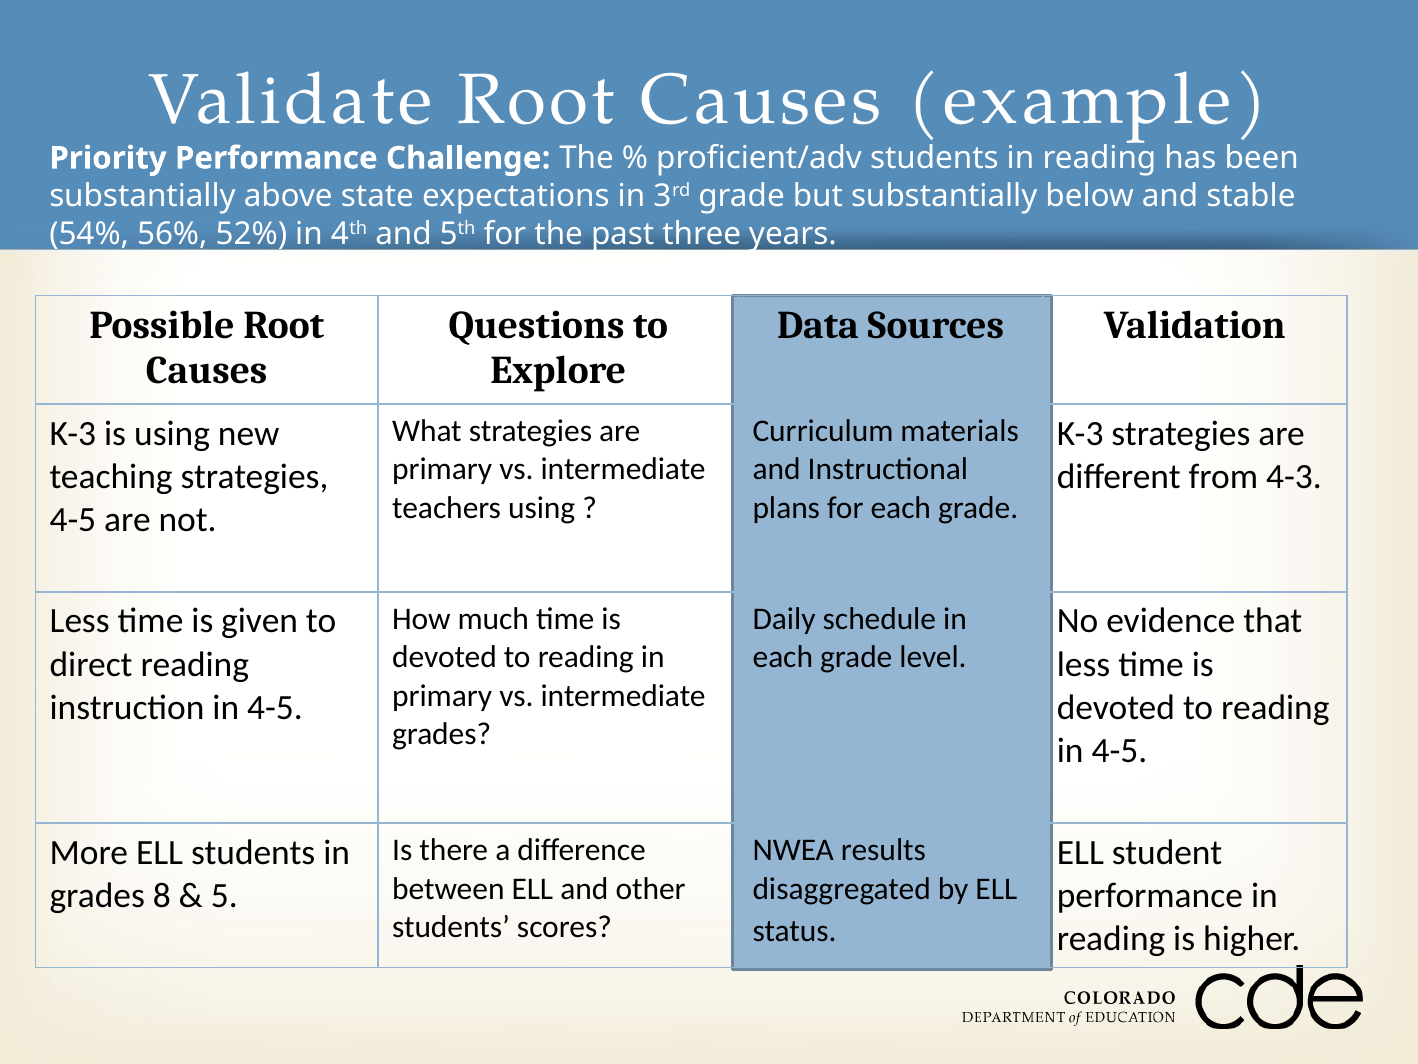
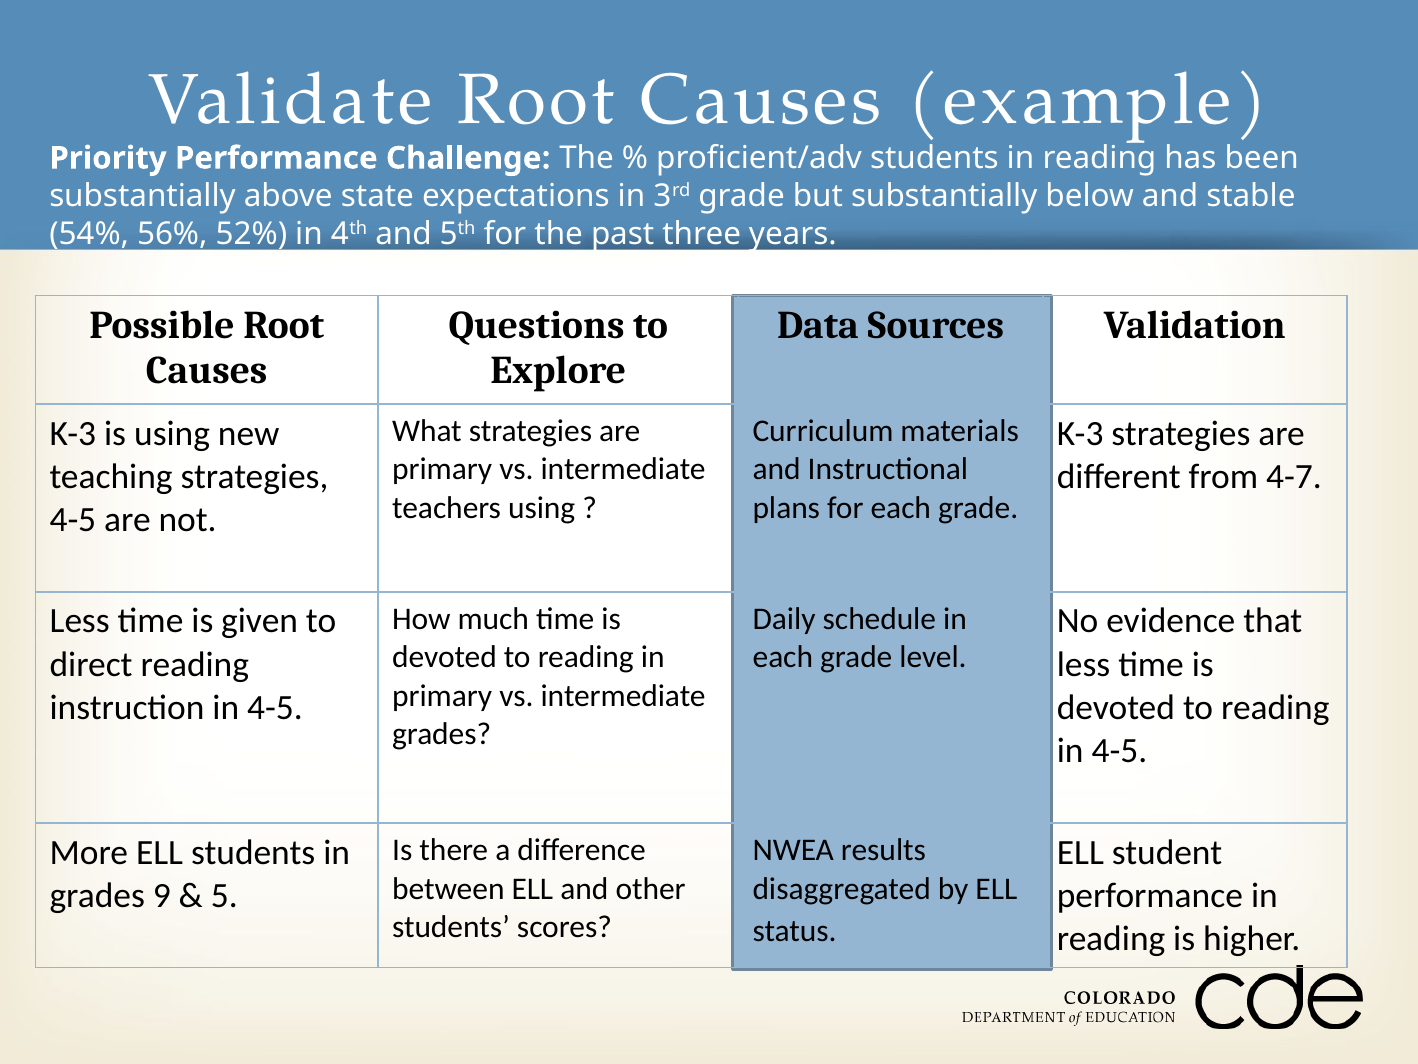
4-3: 4-3 -> 4-7
8: 8 -> 9
